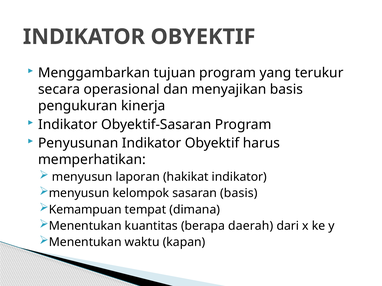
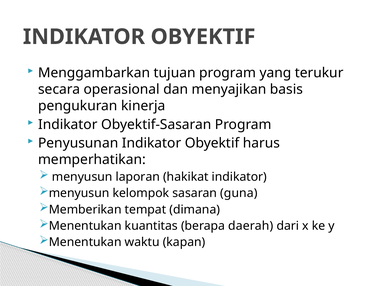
sasaran basis: basis -> guna
Kemampuan: Kemampuan -> Memberikan
